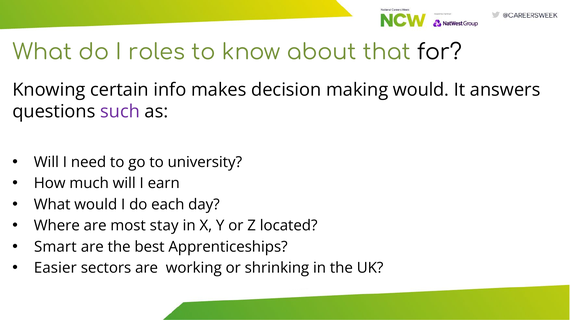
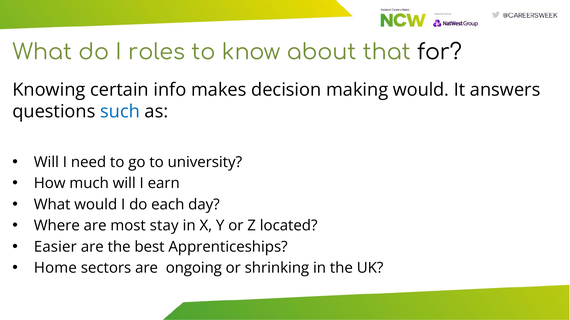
such colour: purple -> blue
Smart: Smart -> Easier
Easier: Easier -> Home
working: working -> ongoing
